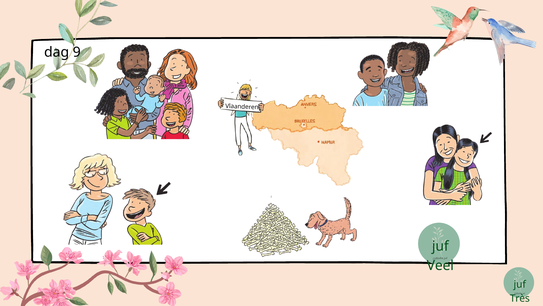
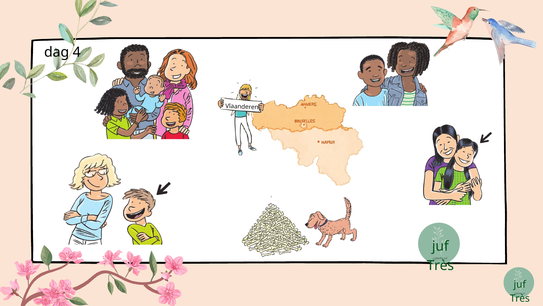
9: 9 -> 4
Veel at (440, 265): Veel -> Très
